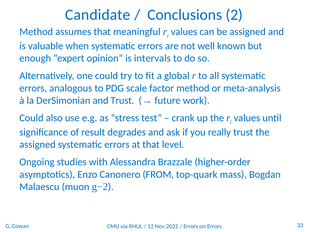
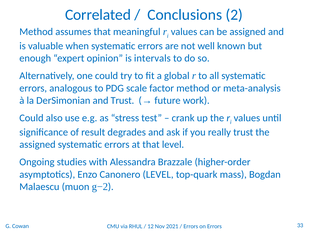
Candidate: Candidate -> Correlated
Canonero FROM: FROM -> LEVEL
